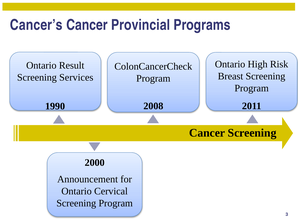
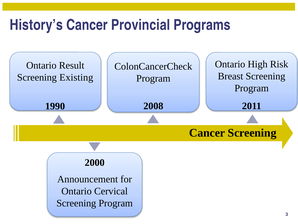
Cancer’s: Cancer’s -> History’s
Services: Services -> Existing
